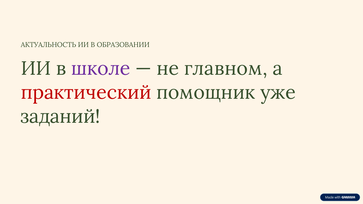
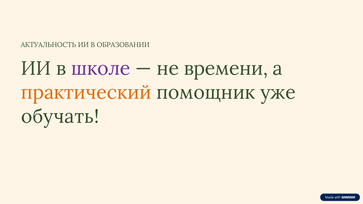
главном: главном -> времени
практический colour: red -> orange
заданий: заданий -> обучать
